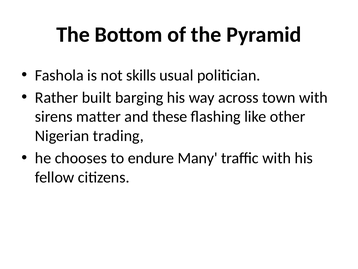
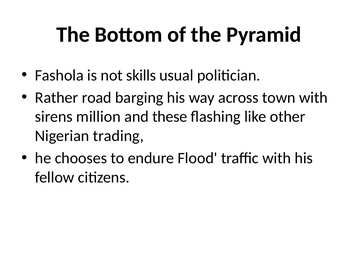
built: built -> road
matter: matter -> million
Many: Many -> Flood
